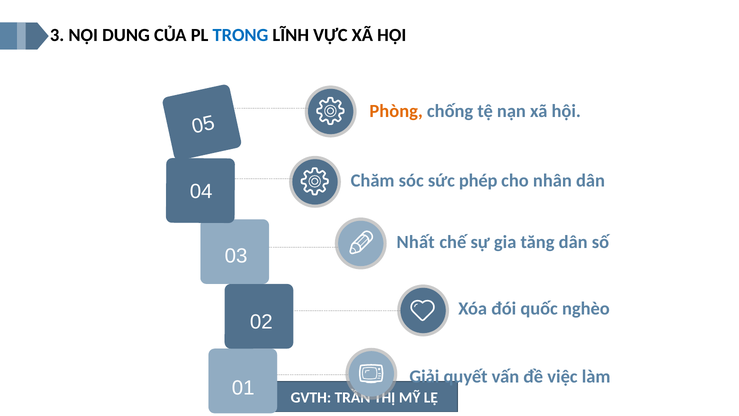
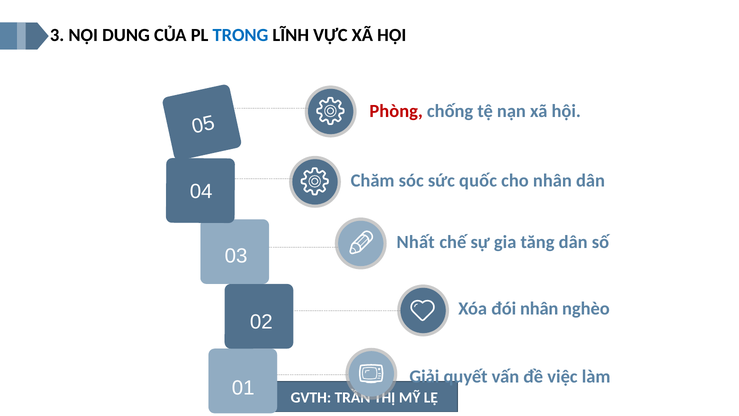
Phòng colour: orange -> red
phép: phép -> quốc
đói quốc: quốc -> nhân
